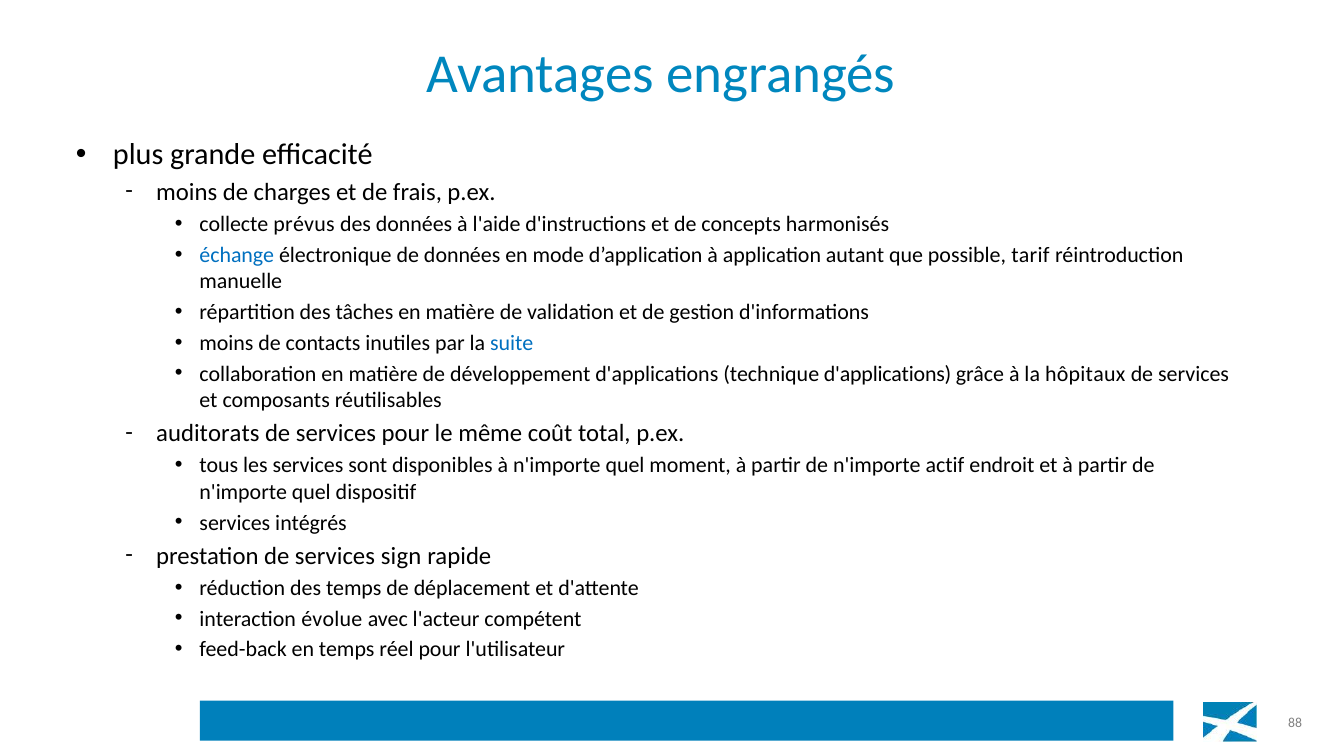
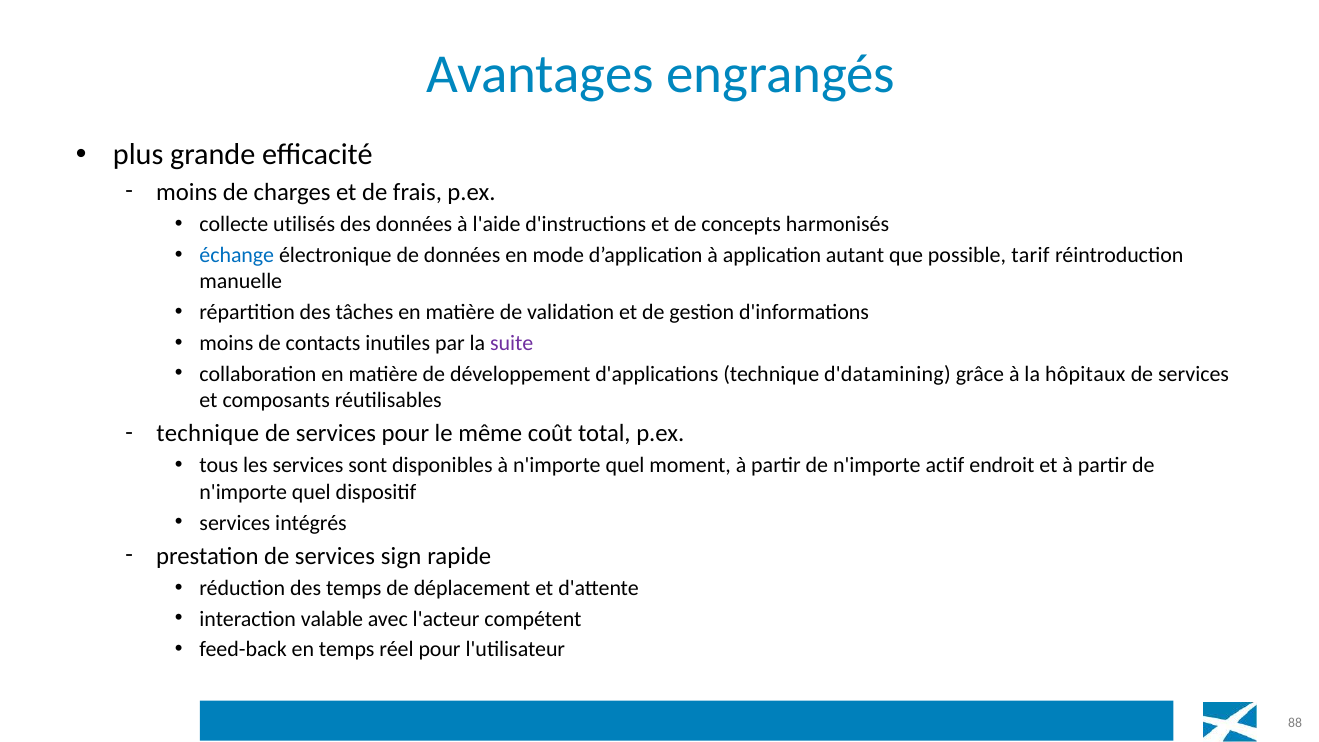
prévus: prévus -> utilisés
suite colour: blue -> purple
technique d'applications: d'applications -> d'datamining
auditorats at (208, 433): auditorats -> technique
évolue: évolue -> valable
